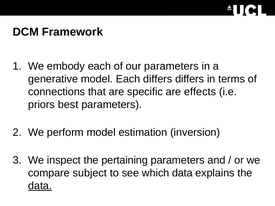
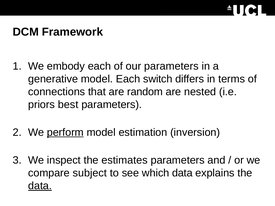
Each differs: differs -> switch
specific: specific -> random
effects: effects -> nested
perform underline: none -> present
pertaining: pertaining -> estimates
